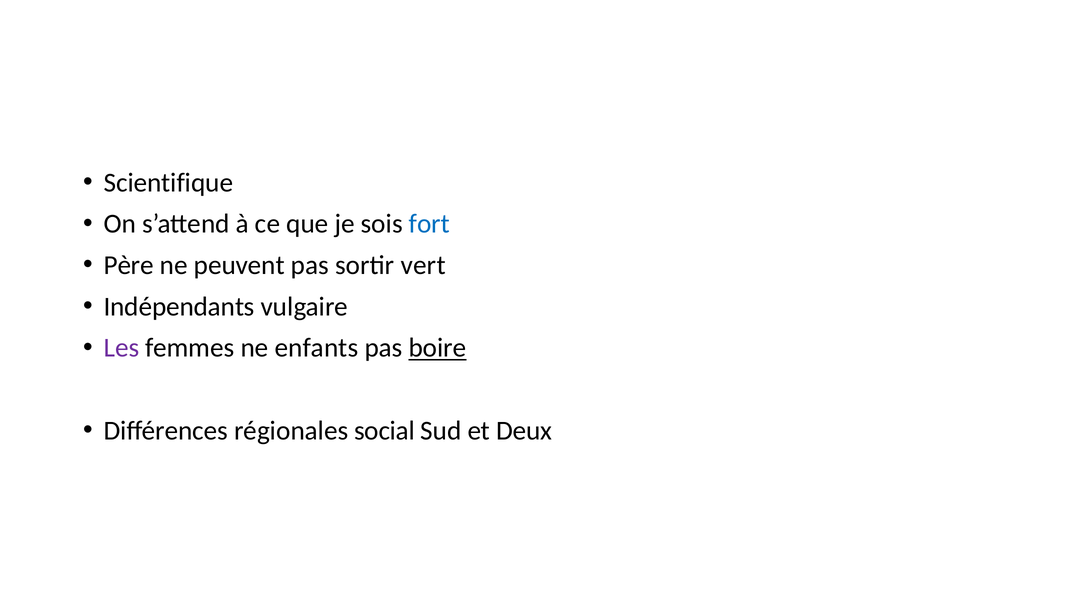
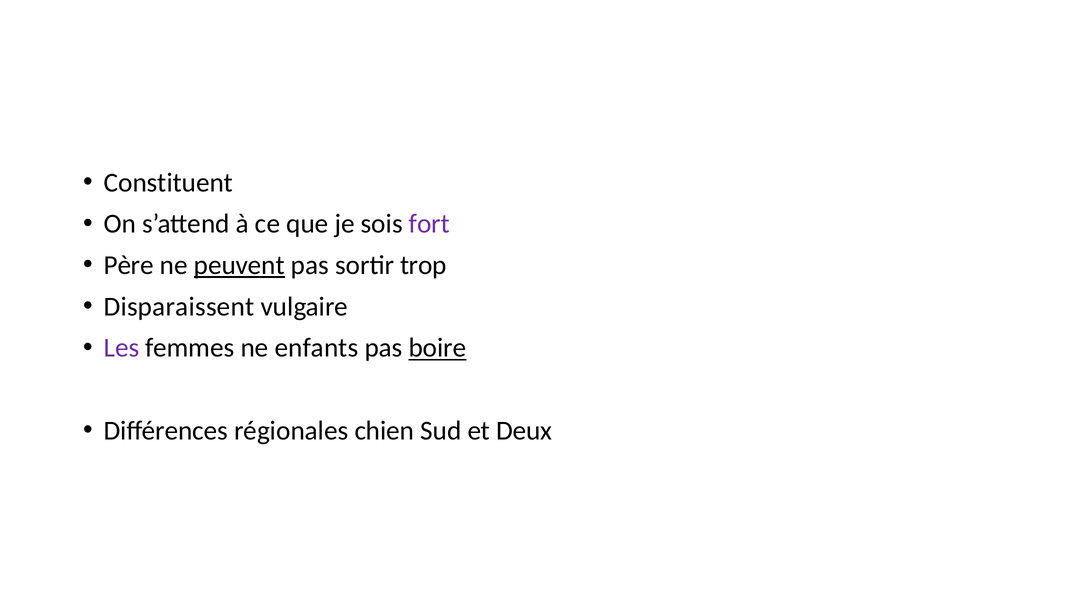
Scientifique: Scientifique -> Constituent
fort colour: blue -> purple
peuvent underline: none -> present
vert: vert -> trop
Indépendants: Indépendants -> Disparaissent
social: social -> chien
